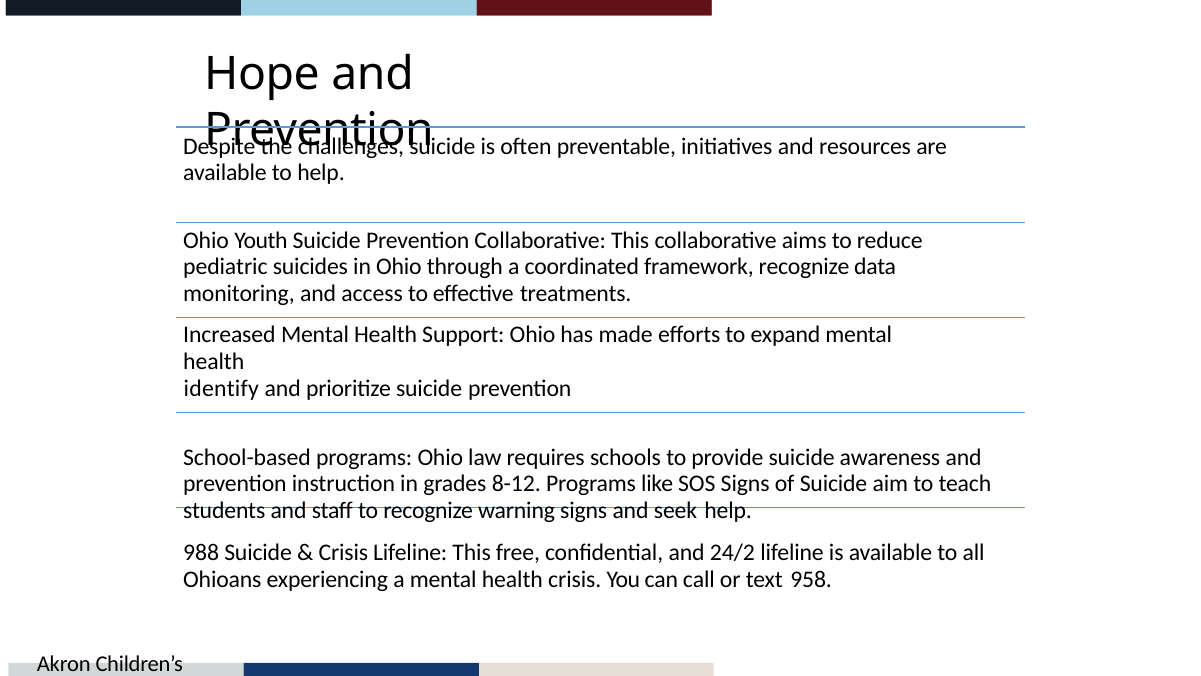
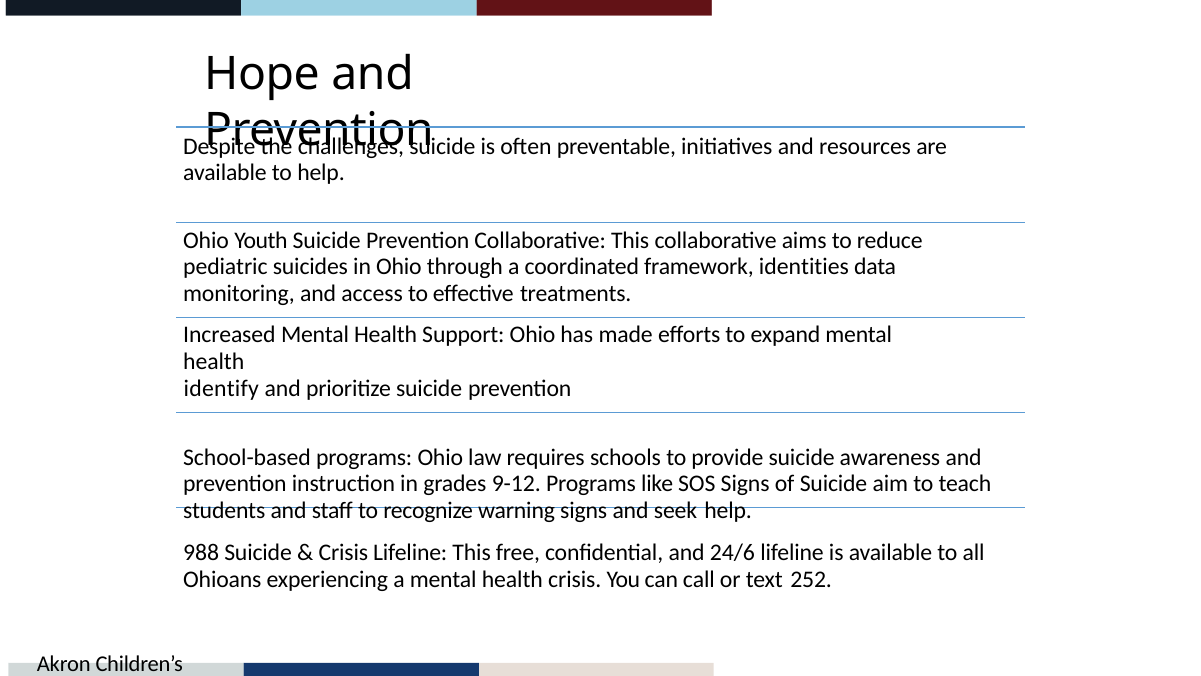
framework recognize: recognize -> identities
8-12: 8-12 -> 9-12
24/2: 24/2 -> 24/6
958: 958 -> 252
